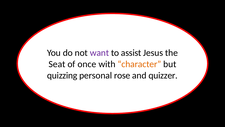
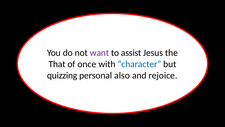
Seat: Seat -> That
character colour: orange -> blue
rose: rose -> also
quizzer: quizzer -> rejoice
